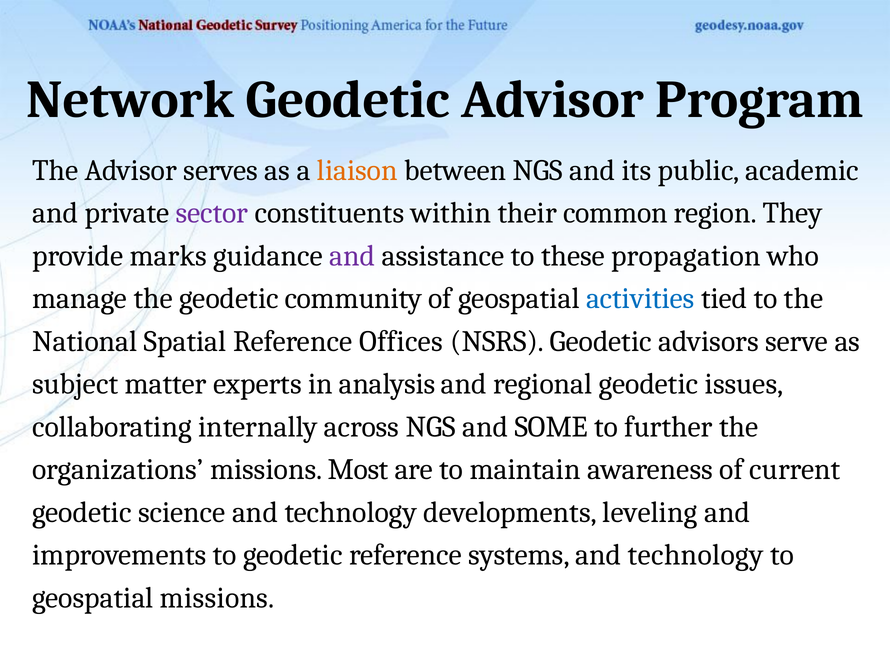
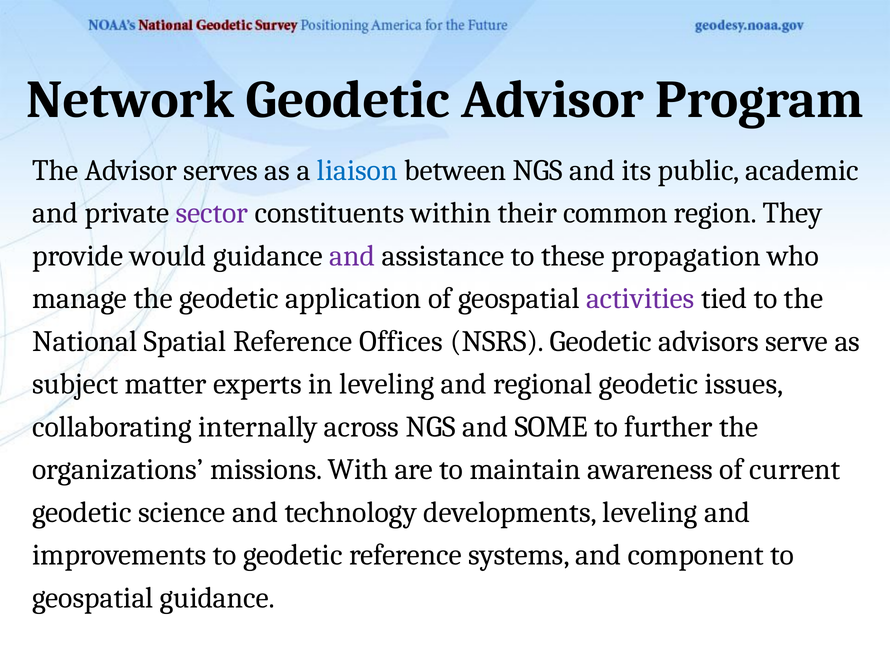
liaison colour: orange -> blue
marks: marks -> would
community: community -> application
activities colour: blue -> purple
in analysis: analysis -> leveling
Most: Most -> With
systems and technology: technology -> component
geospatial missions: missions -> guidance
